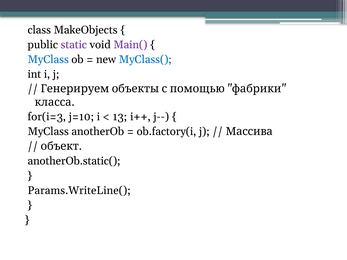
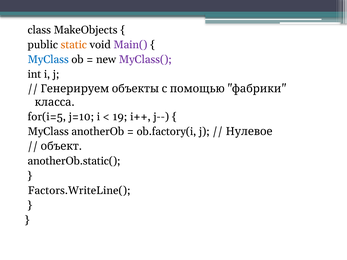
static colour: purple -> orange
MyClass( colour: blue -> purple
for(i=3: for(i=3 -> for(i=5
13: 13 -> 19
Массива: Массива -> Нулевое
Params.WriteLine(: Params.WriteLine( -> Factors.WriteLine(
